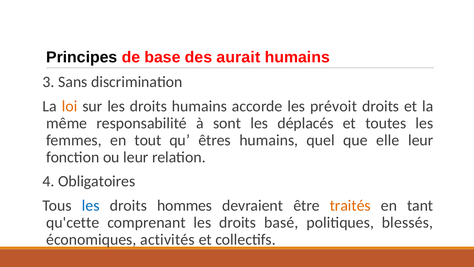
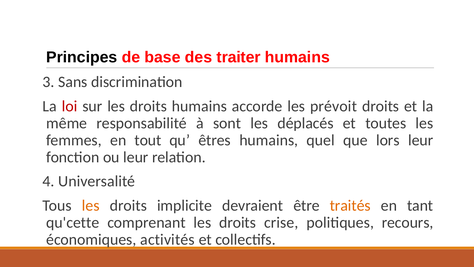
aurait: aurait -> traiter
loi colour: orange -> red
elle: elle -> lors
Obligatoires: Obligatoires -> Universalité
les at (91, 205) colour: blue -> orange
hommes: hommes -> implicite
basé: basé -> crise
blessés: blessés -> recours
